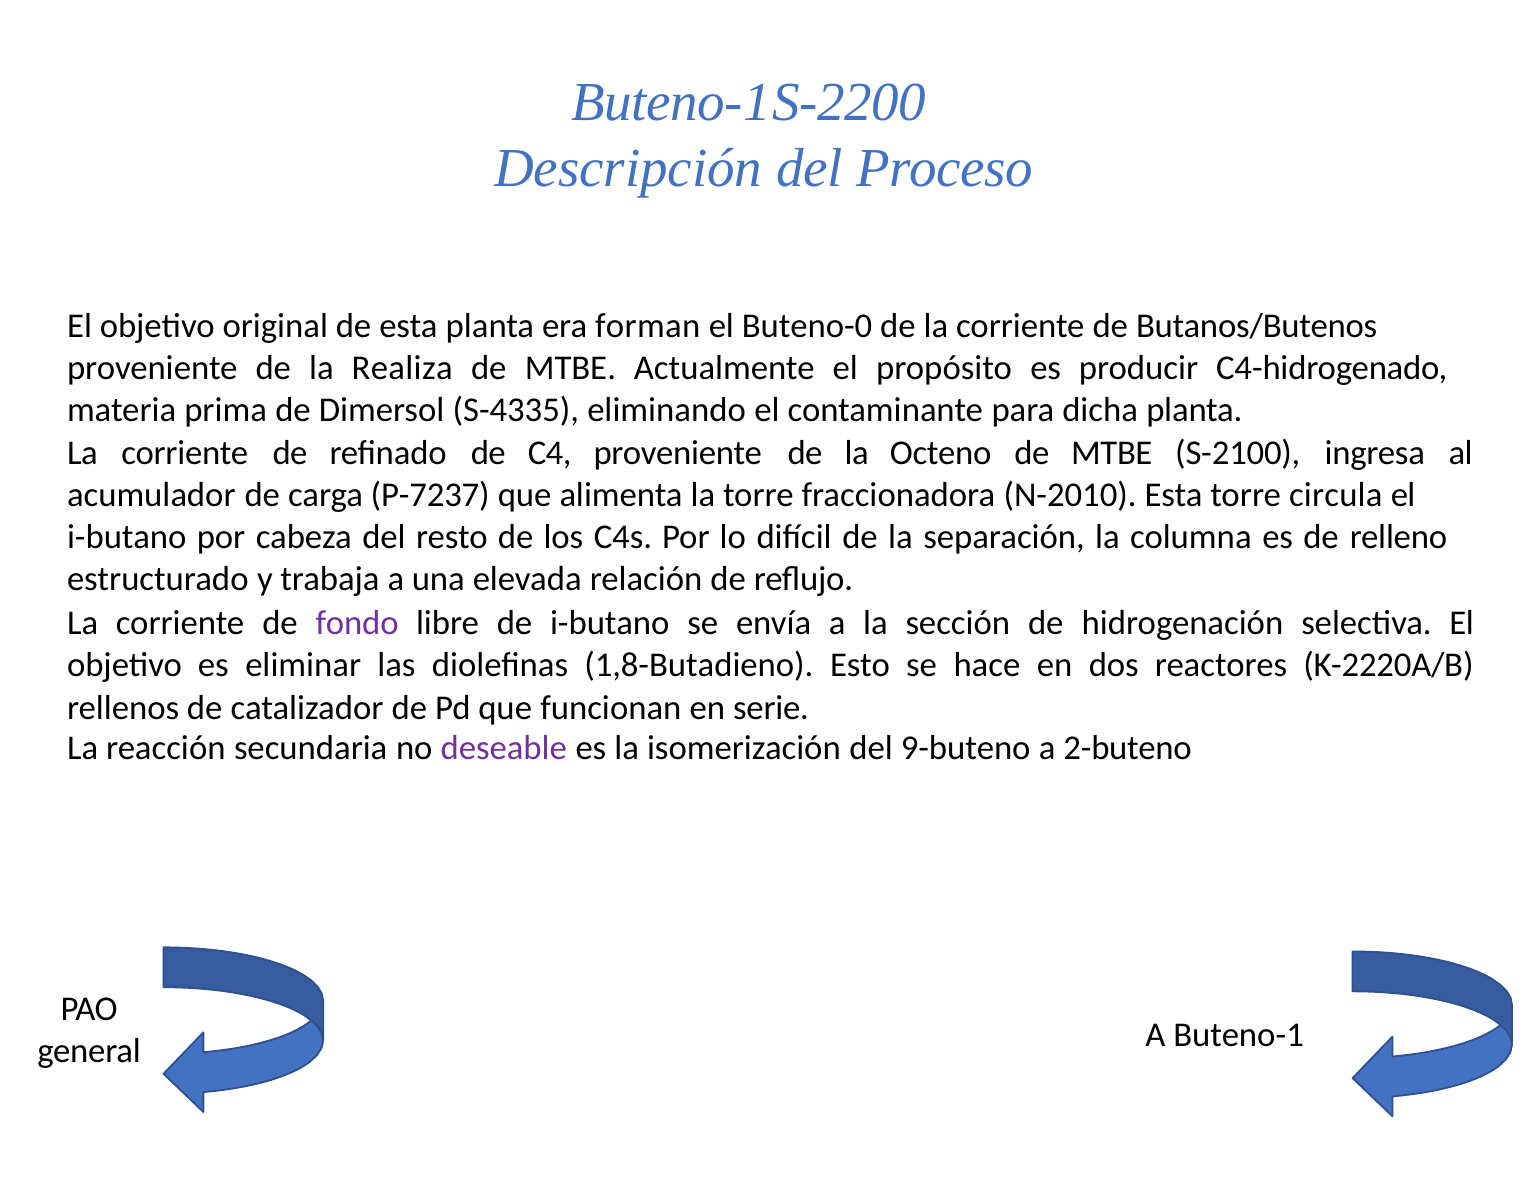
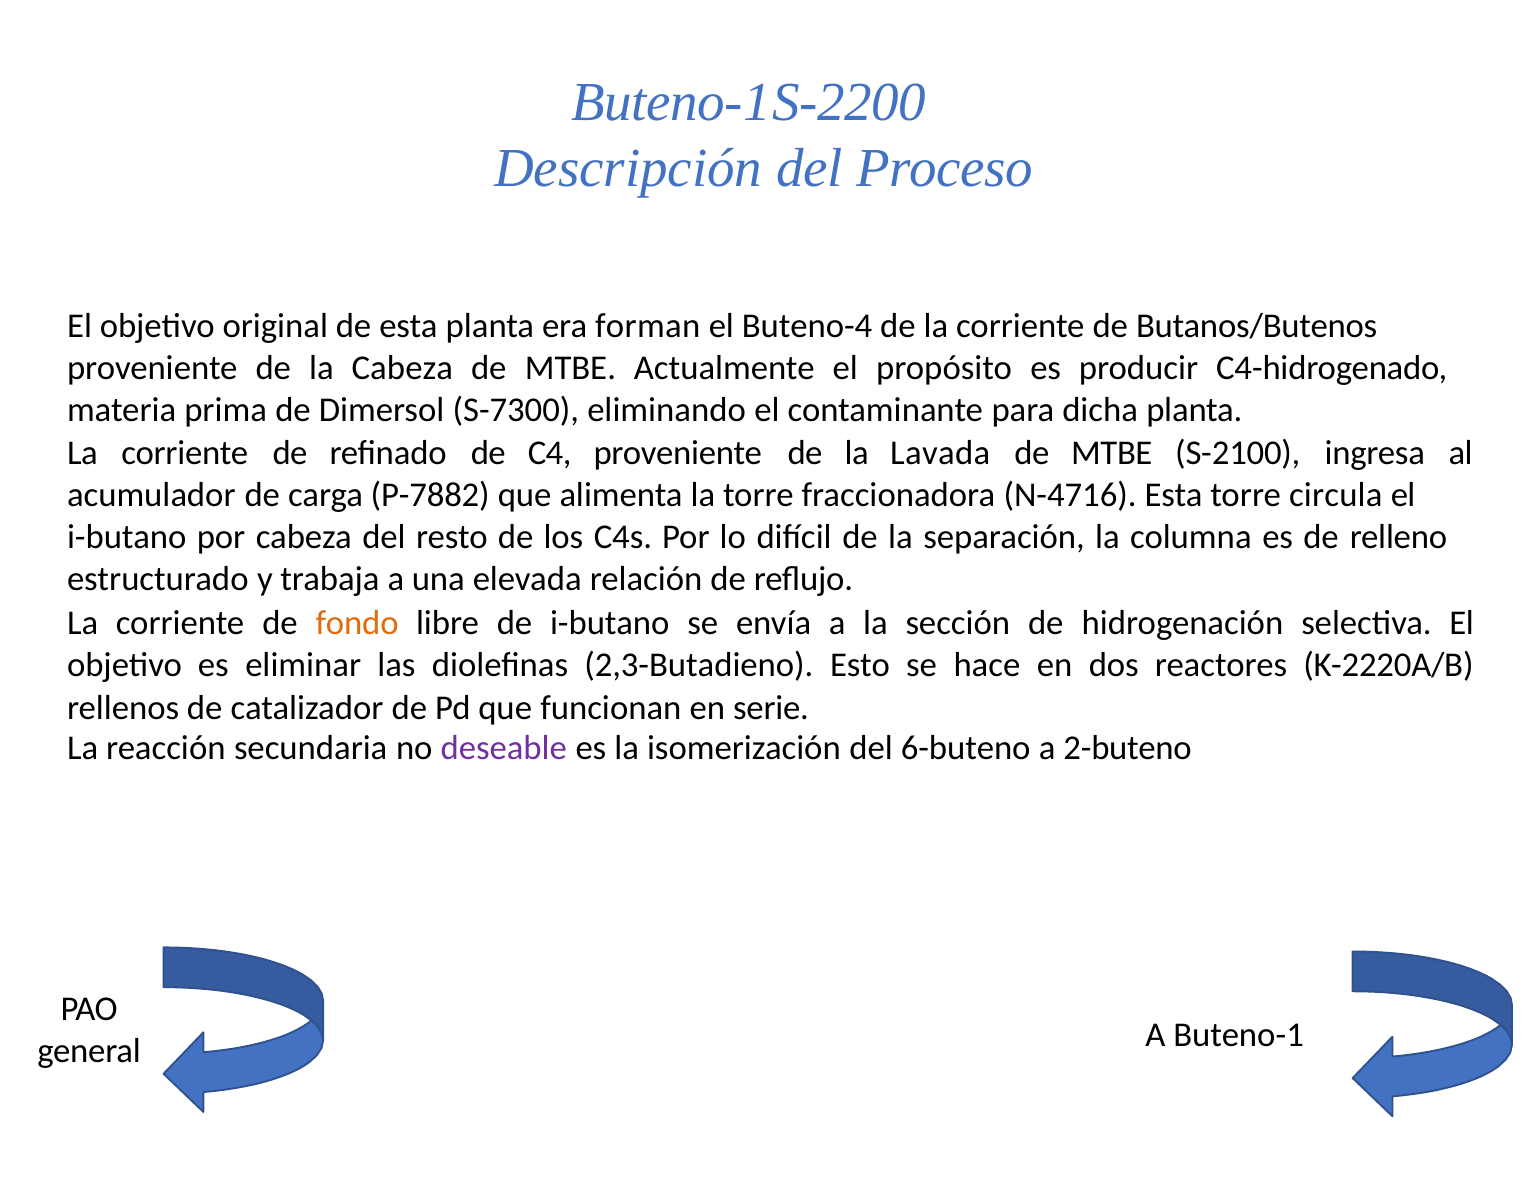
Buteno-0: Buteno-0 -> Buteno-4
la Realiza: Realiza -> Cabeza
S-4335: S-4335 -> S-7300
Octeno: Octeno -> Lavada
P-7237: P-7237 -> P-7882
N-2010: N-2010 -> N-4716
fondo colour: purple -> orange
1,8-Butadieno: 1,8-Butadieno -> 2,3-Butadieno
9-buteno: 9-buteno -> 6-buteno
